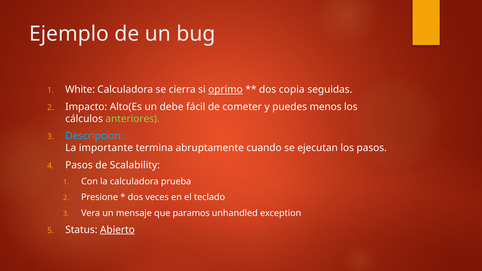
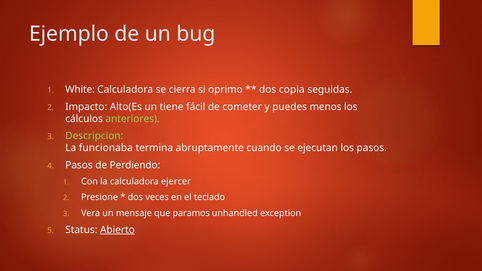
oprimo underline: present -> none
debe: debe -> tiene
Descripcion colour: light blue -> light green
importante: importante -> funcionaba
Scalability: Scalability -> Perdiendo
prueba: prueba -> ejercer
